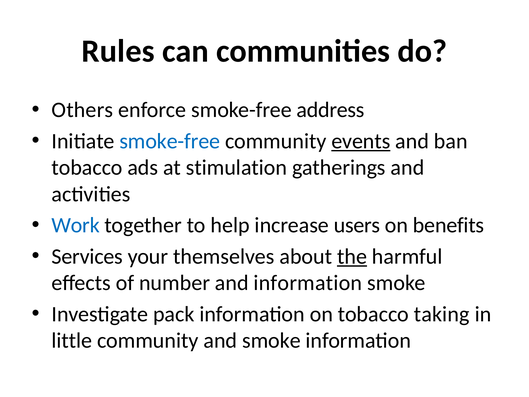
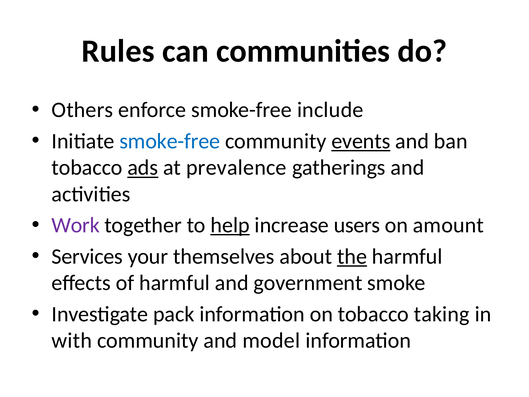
address: address -> include
ads underline: none -> present
stimulation: stimulation -> prevalence
Work colour: blue -> purple
help underline: none -> present
benefits: benefits -> amount
of number: number -> harmful
and information: information -> government
little: little -> with
and smoke: smoke -> model
